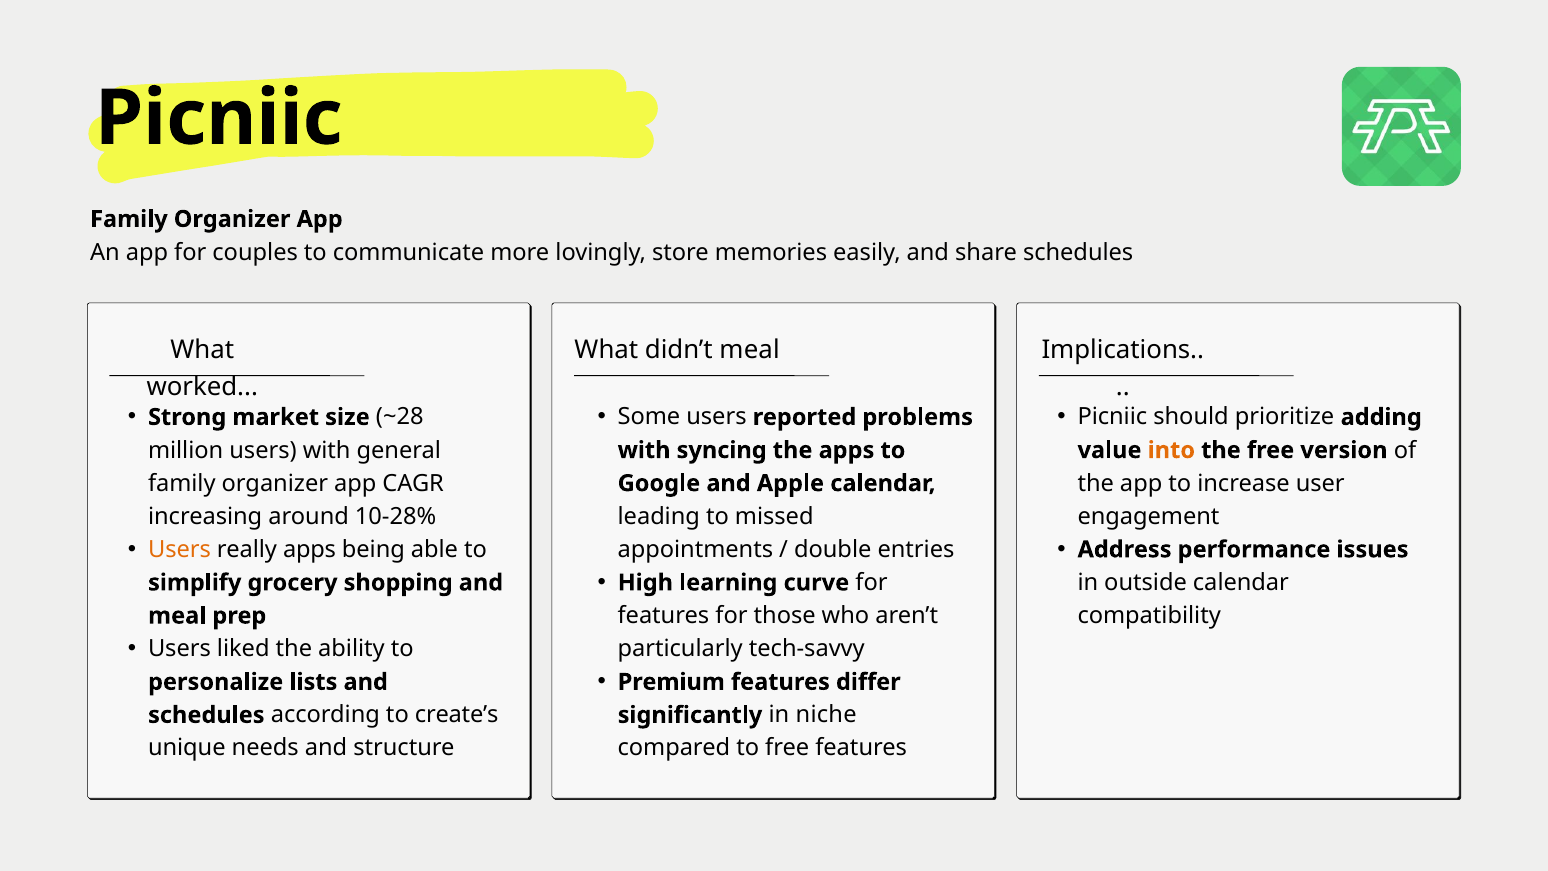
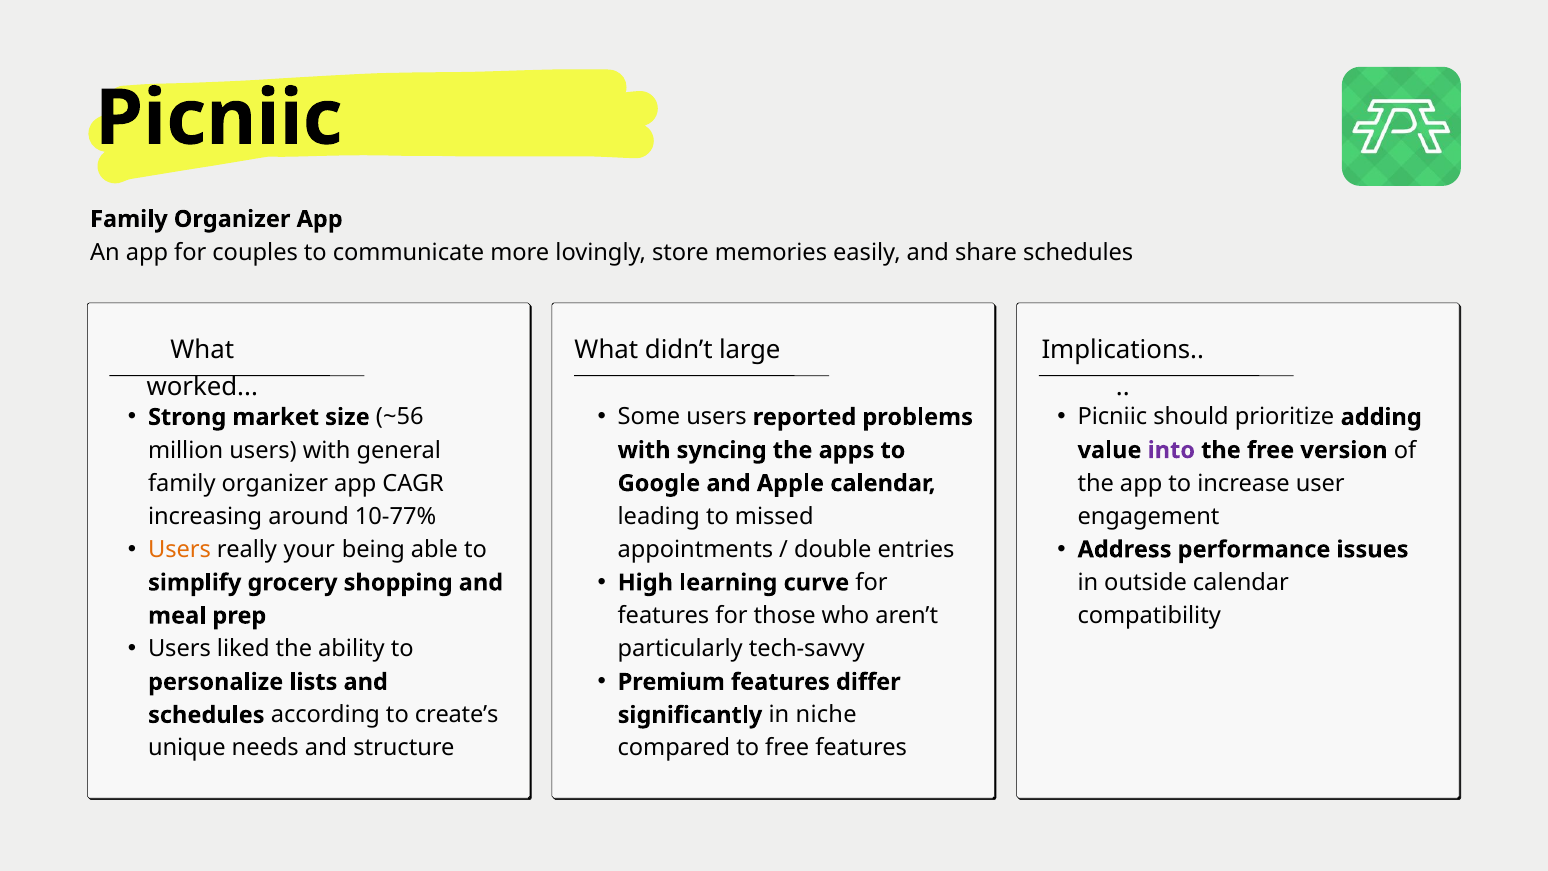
didn’t meal: meal -> large
~28: ~28 -> ~56
into colour: orange -> purple
10-28%: 10-28% -> 10-77%
really apps: apps -> your
